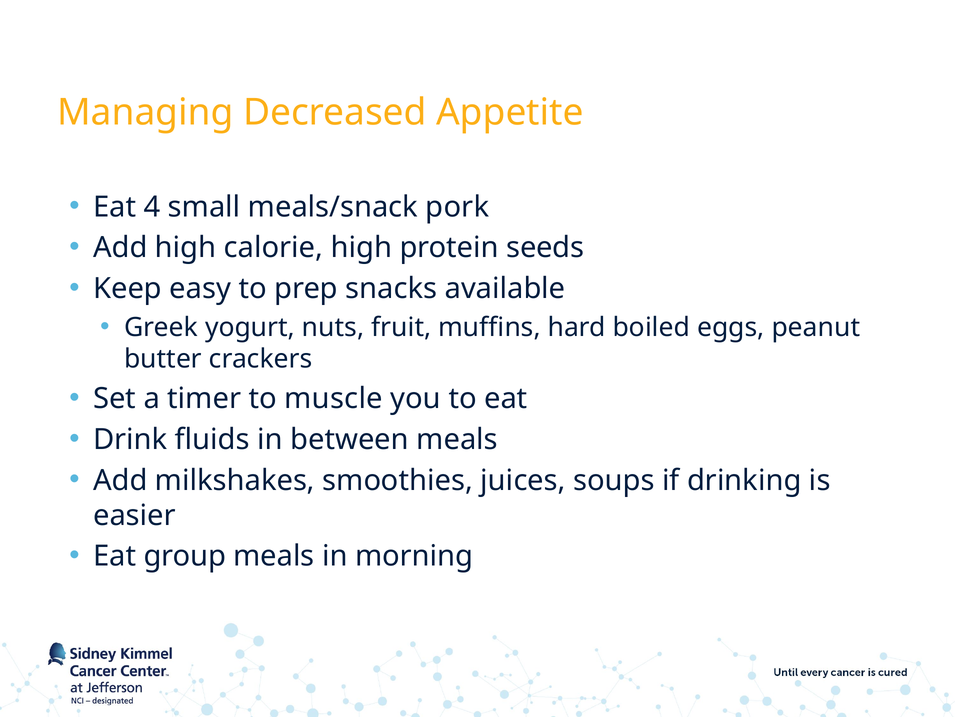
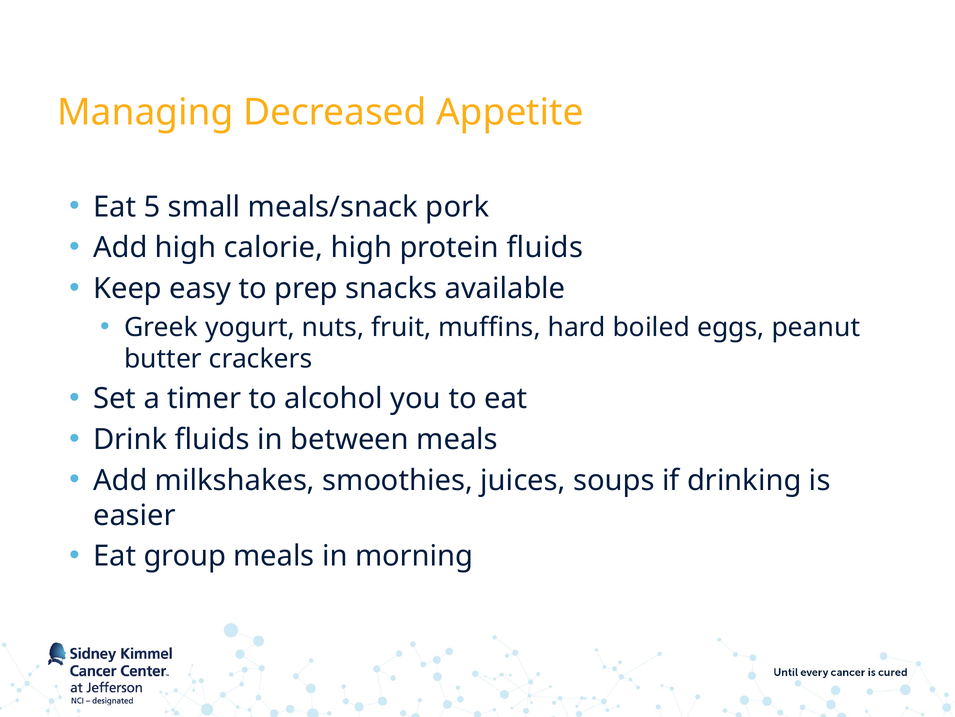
4: 4 -> 5
protein seeds: seeds -> fluids
muscle: muscle -> alcohol
